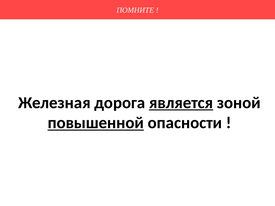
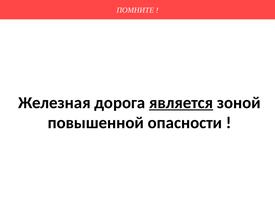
повышенной underline: present -> none
